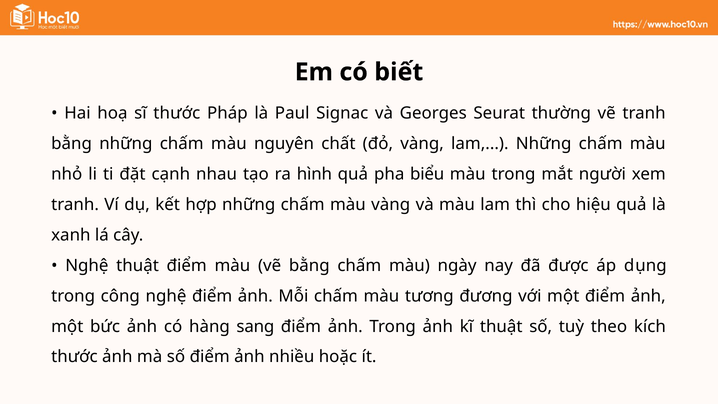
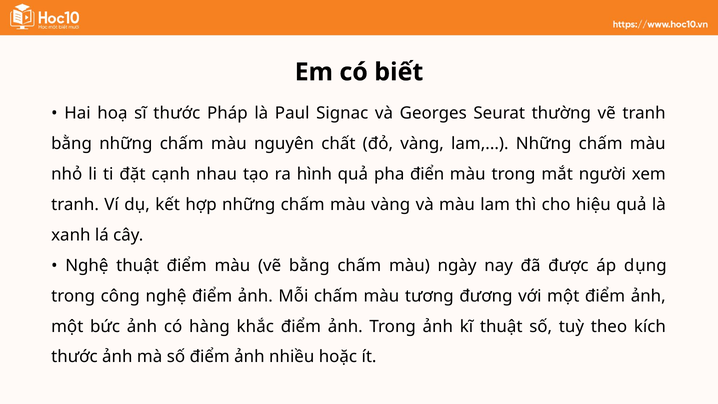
biểu: biểu -> điển
sang: sang -> khắc
